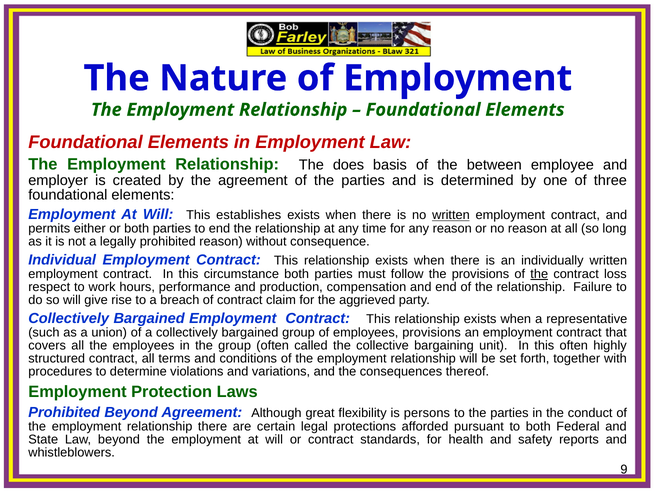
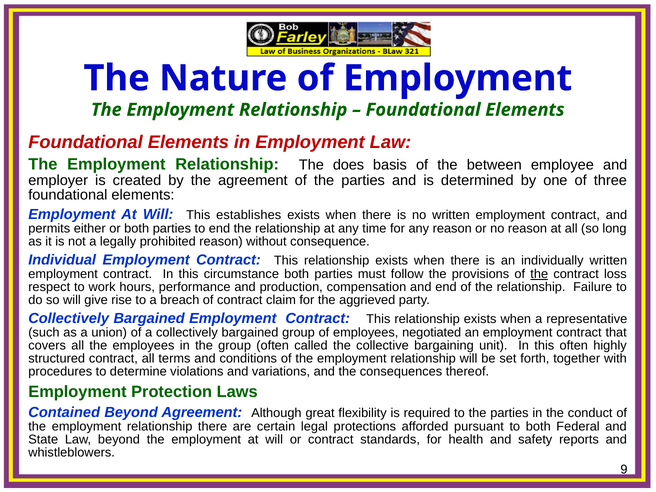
written at (451, 215) underline: present -> none
employees provisions: provisions -> negotiated
Prohibited at (64, 412): Prohibited -> Contained
persons: persons -> required
